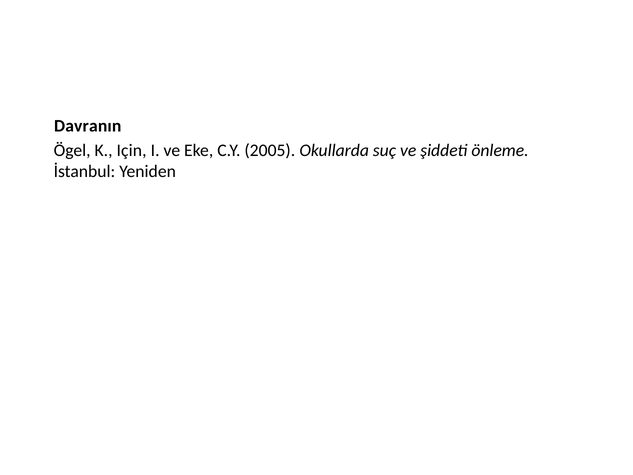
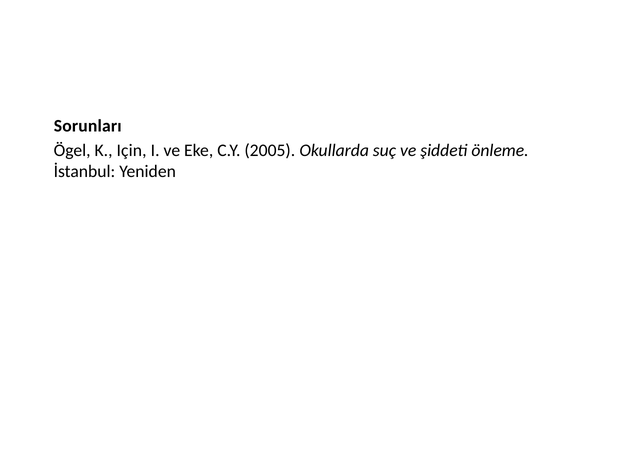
Davranın: Davranın -> Sorunları
